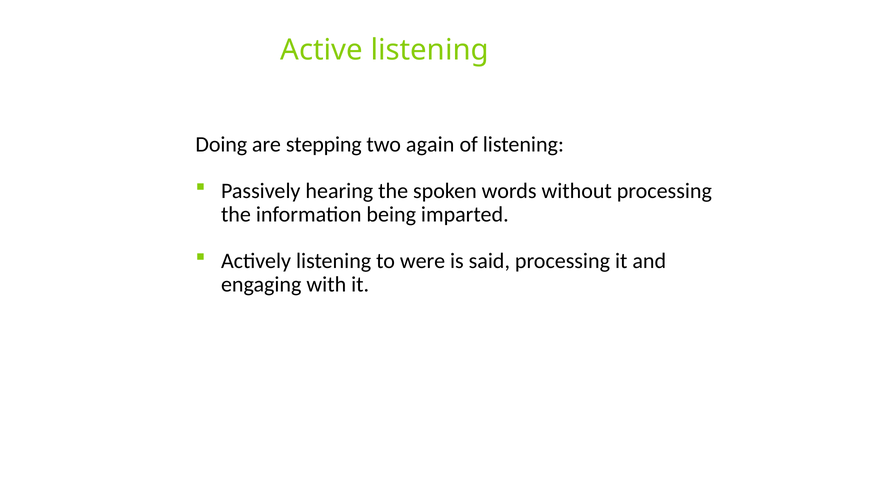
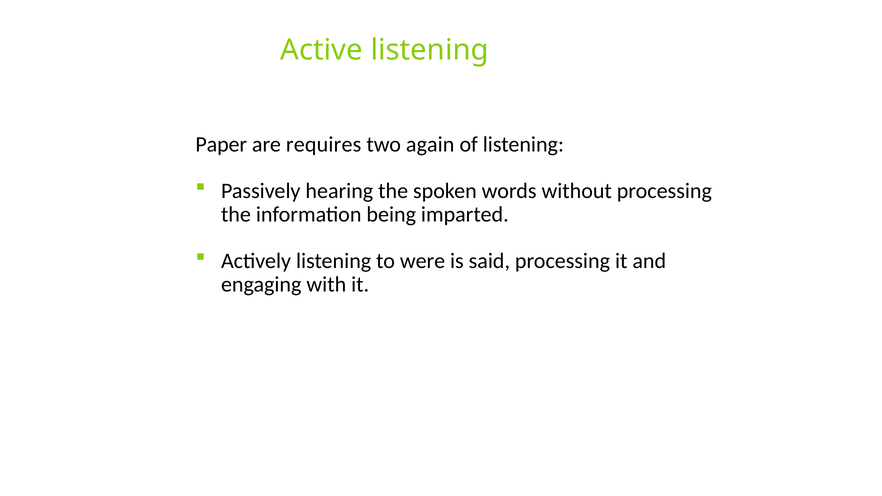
Doing: Doing -> Paper
stepping: stepping -> requires
